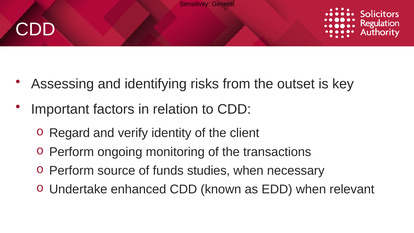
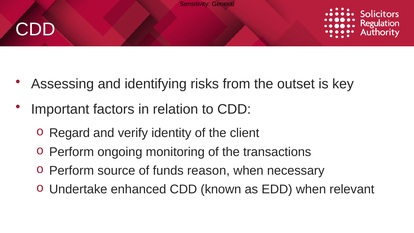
studies: studies -> reason
